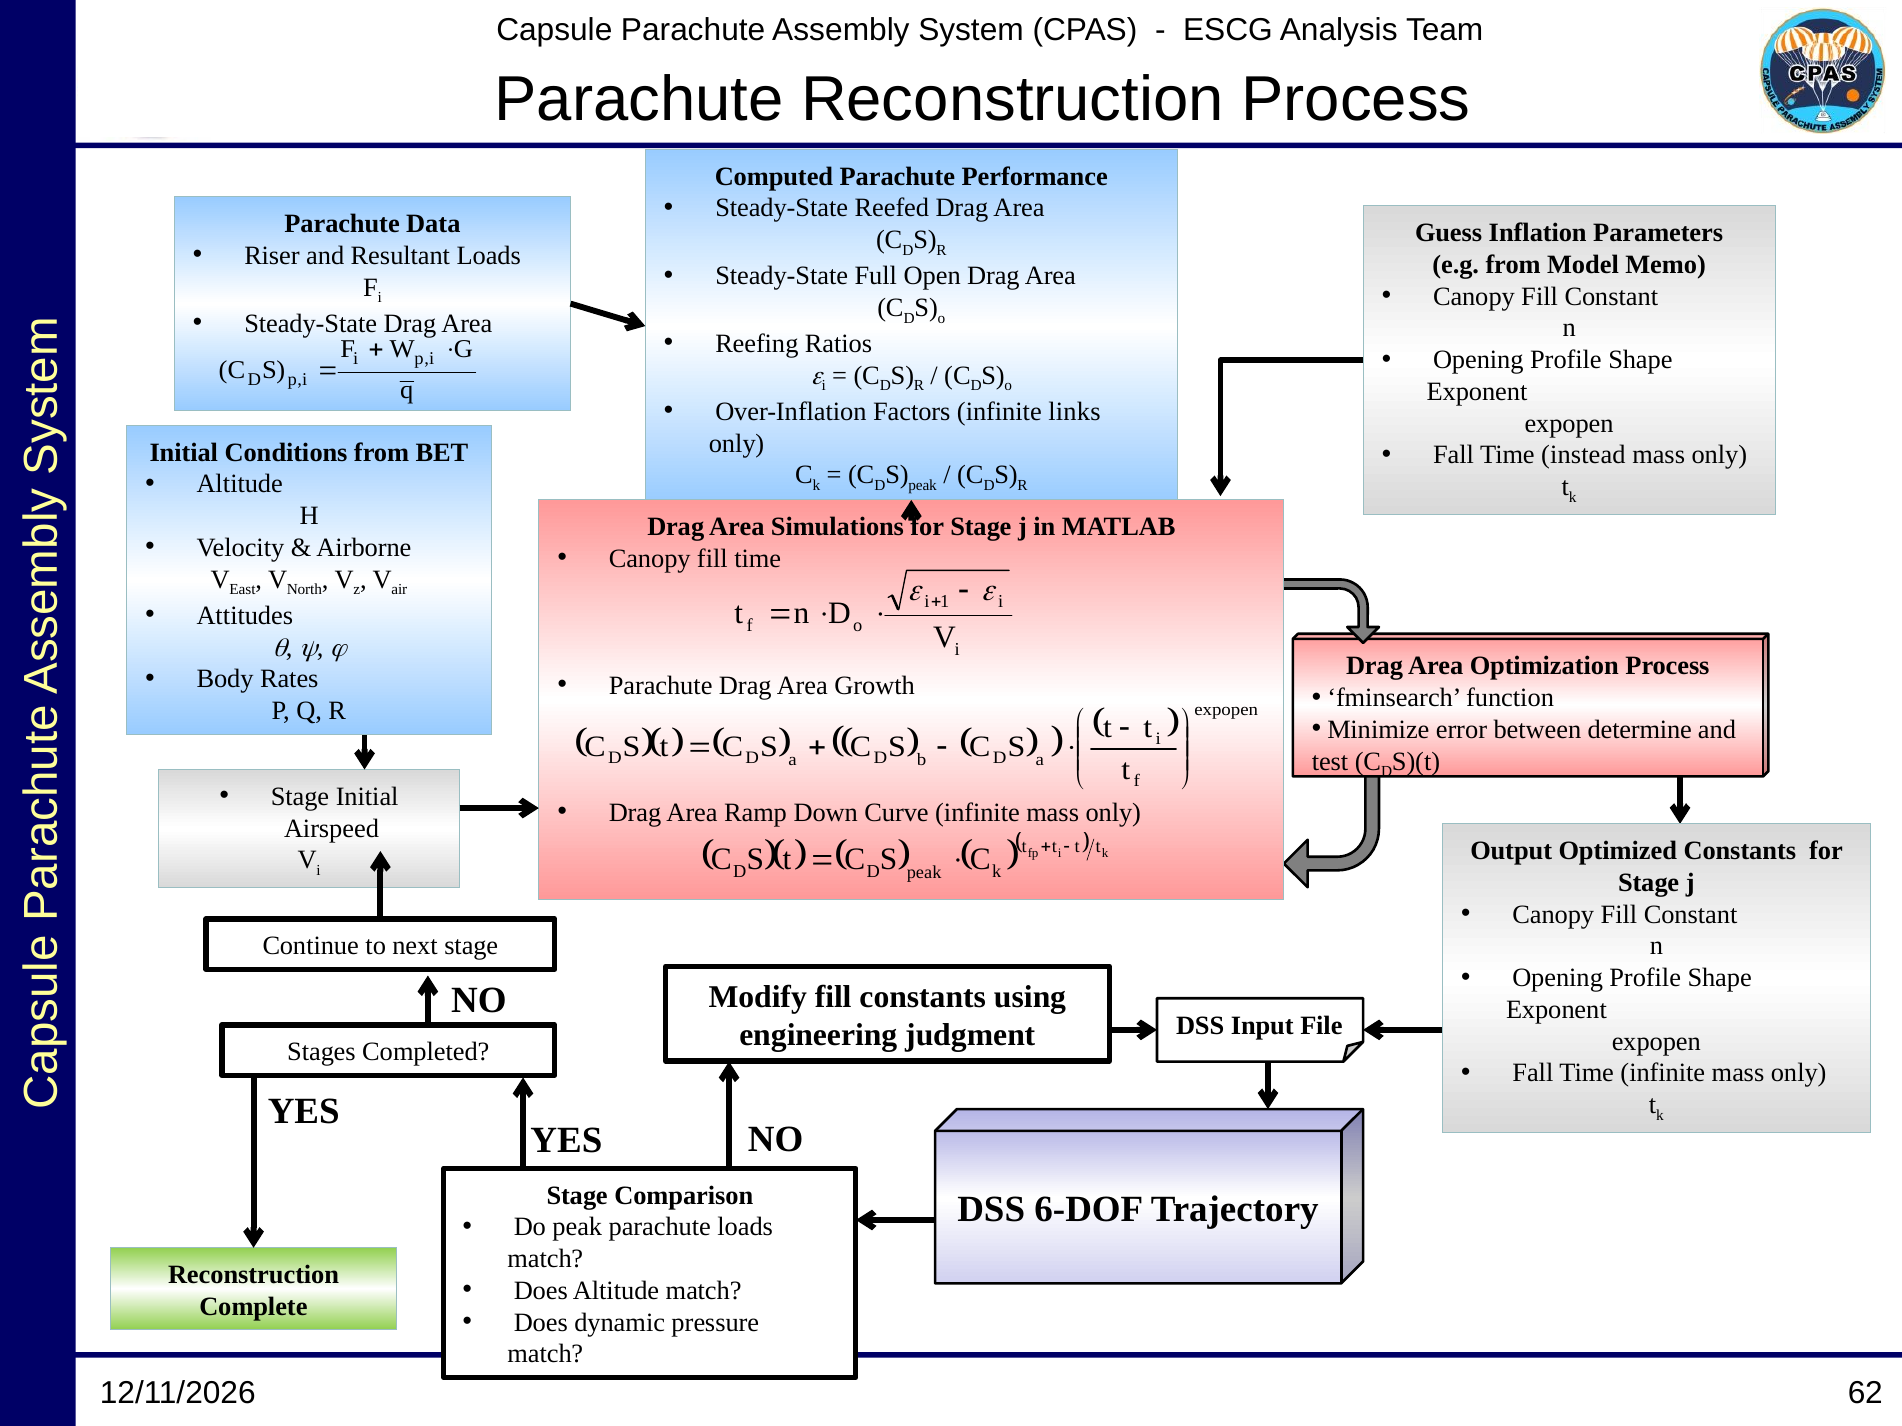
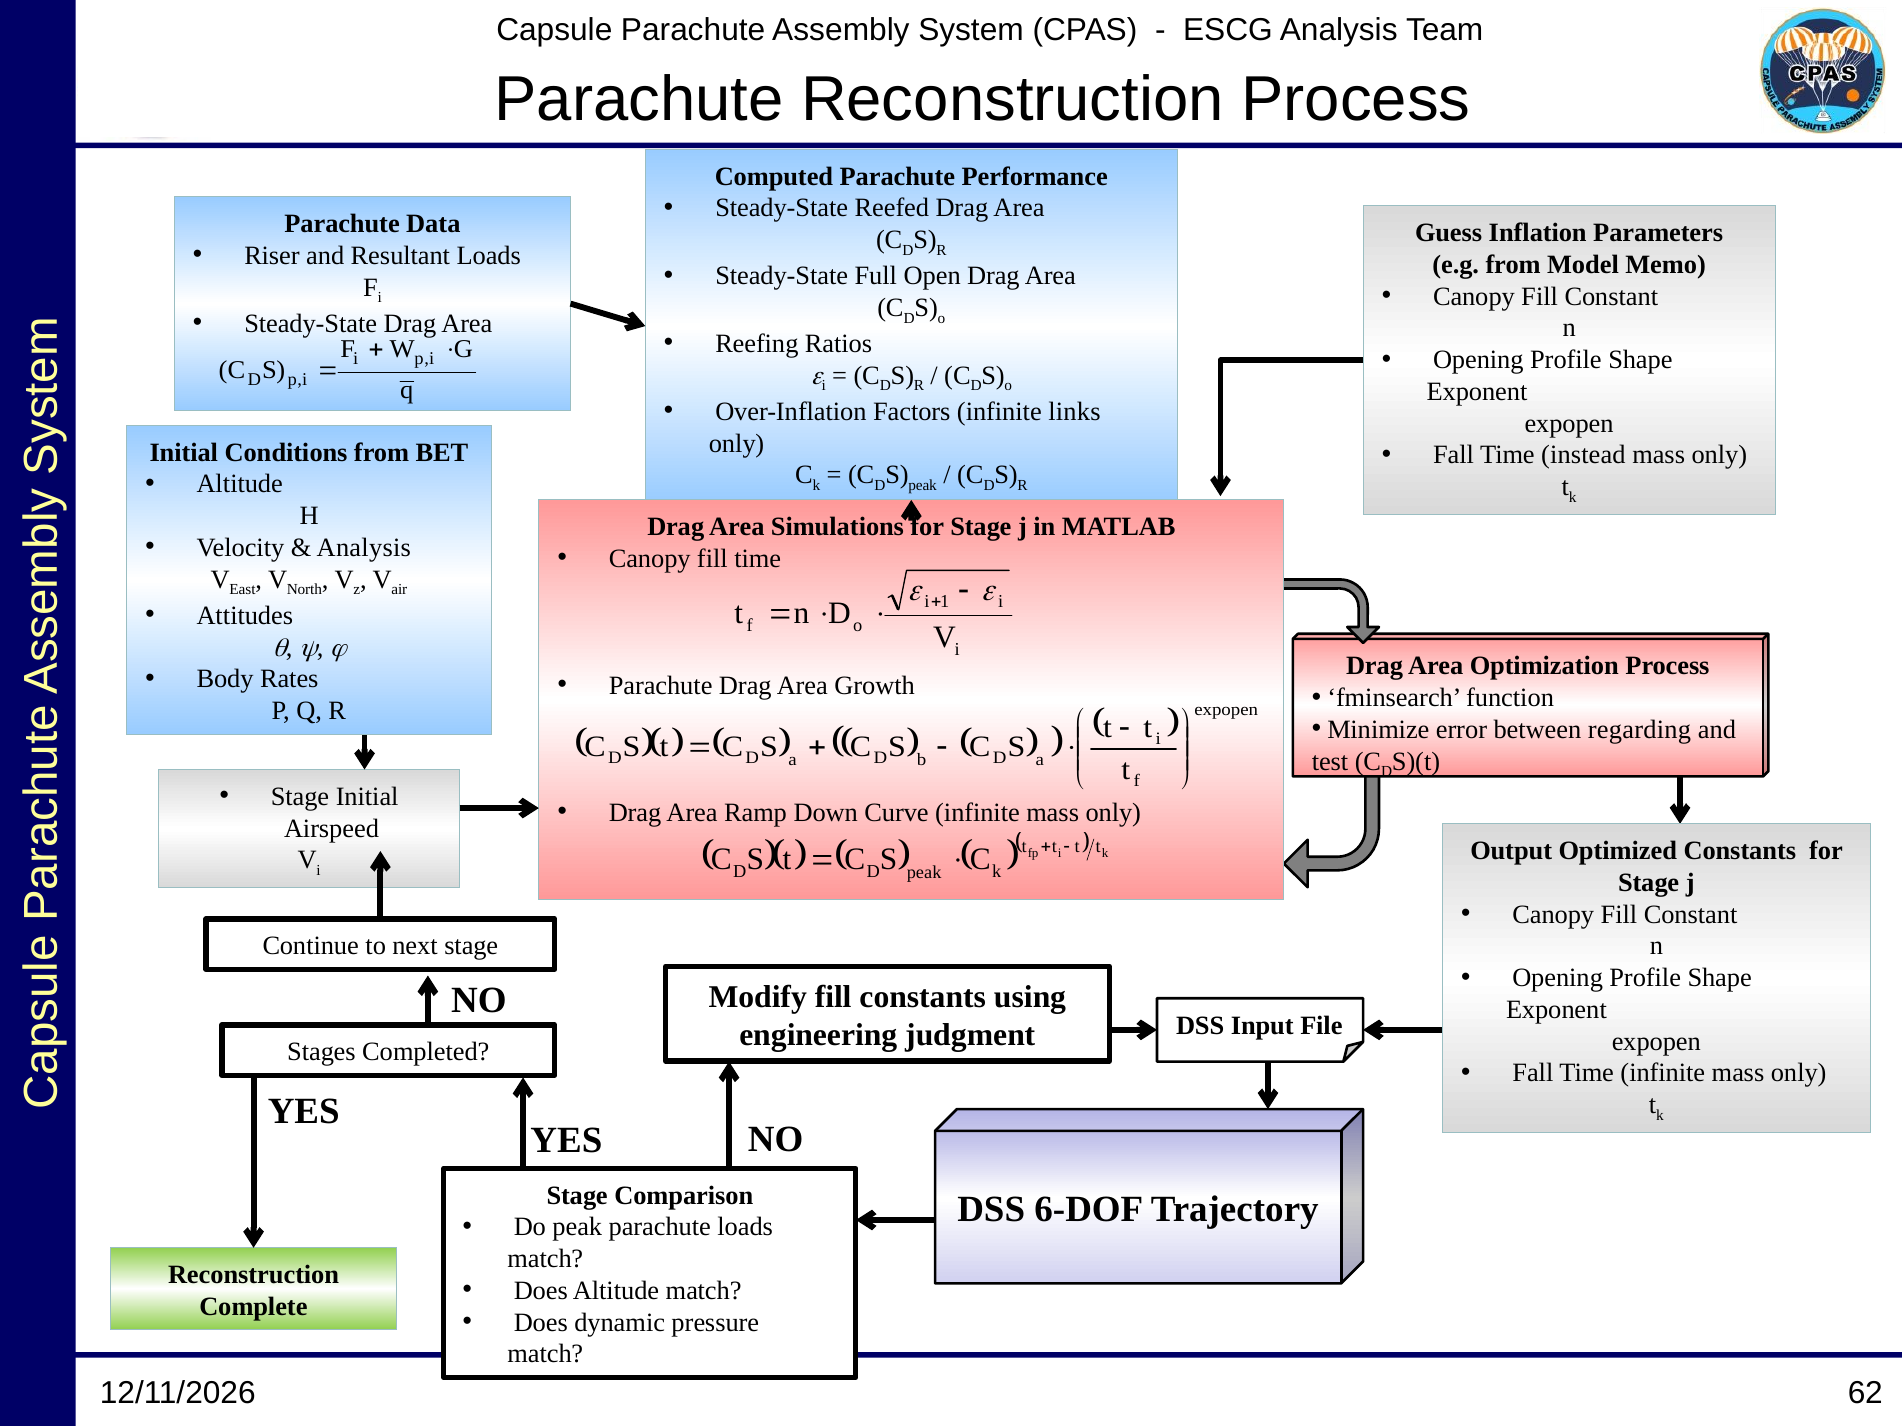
Airborne at (364, 548): Airborne -> Analysis
determine: determine -> regarding
